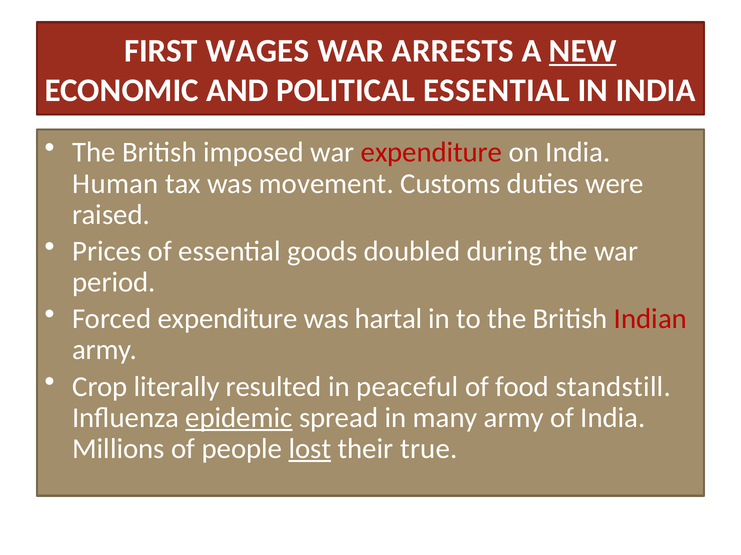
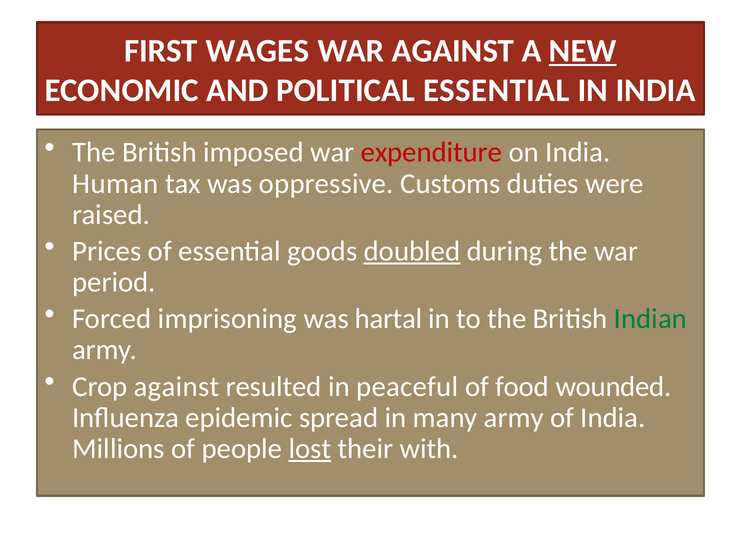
WAR ARRESTS: ARRESTS -> AGAINST
movement: movement -> oppressive
doubled underline: none -> present
Forced expenditure: expenditure -> imprisoning
Indian colour: red -> green
Crop literally: literally -> against
standstill: standstill -> wounded
epidemic underline: present -> none
true: true -> with
